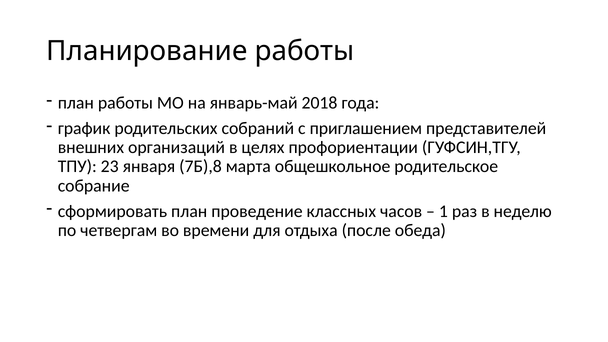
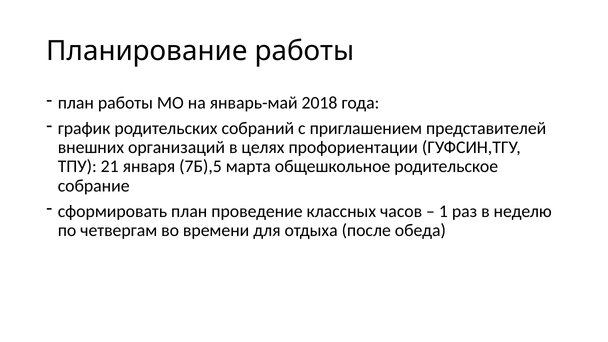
23: 23 -> 21
7Б),8: 7Б),8 -> 7Б),5
